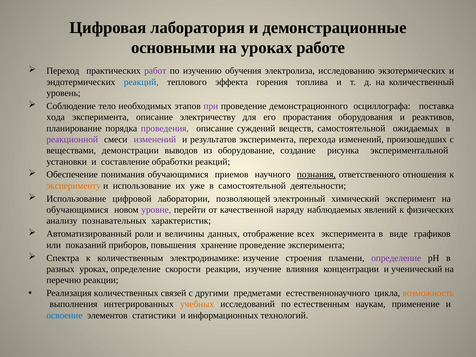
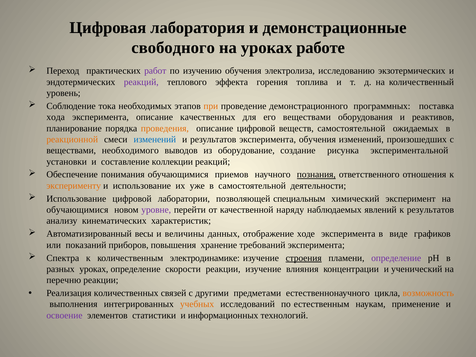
основными: основными -> свободного
реакций at (141, 82) colour: blue -> purple
тело: тело -> тока
при colour: purple -> orange
осциллографа: осциллографа -> программных
электричеству: электричеству -> качественных
его прорастания: прорастания -> веществами
проведения colour: purple -> orange
описание суждений: суждений -> цифровой
реакционной colour: purple -> orange
изменений at (155, 139) colour: purple -> blue
эксперимента перехода: перехода -> обучения
демонстрации: демонстрации -> необходимого
обработки: обработки -> коллекции
электронный: электронный -> специальным
к физических: физических -> результатов
познавательных: познавательных -> кинематических
роли: роли -> весы
всех: всех -> ходе
хранение проведение: проведение -> требований
строения underline: none -> present
освоение colour: blue -> purple
